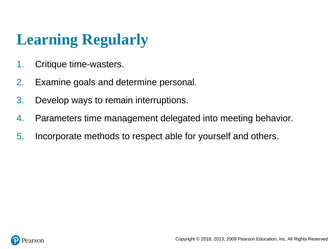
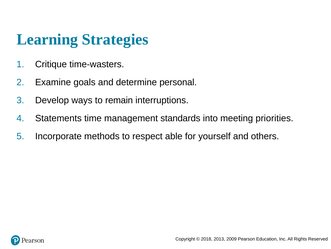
Regularly: Regularly -> Strategies
Parameters: Parameters -> Statements
delegated: delegated -> standards
behavior: behavior -> priorities
